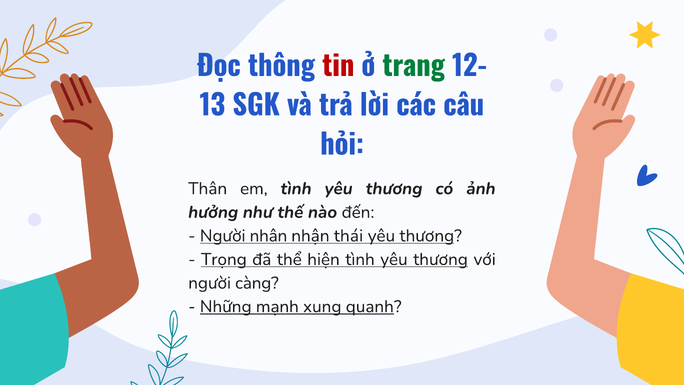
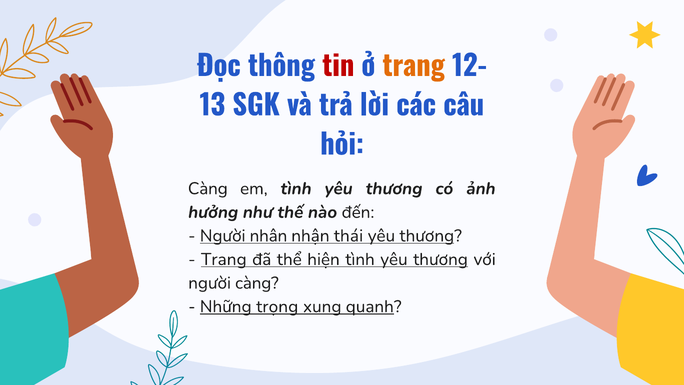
trang at (414, 66) colour: green -> orange
Thân at (208, 188): Thân -> Càng
Trọng at (224, 259): Trọng -> Trang
mạnh: mạnh -> trọng
